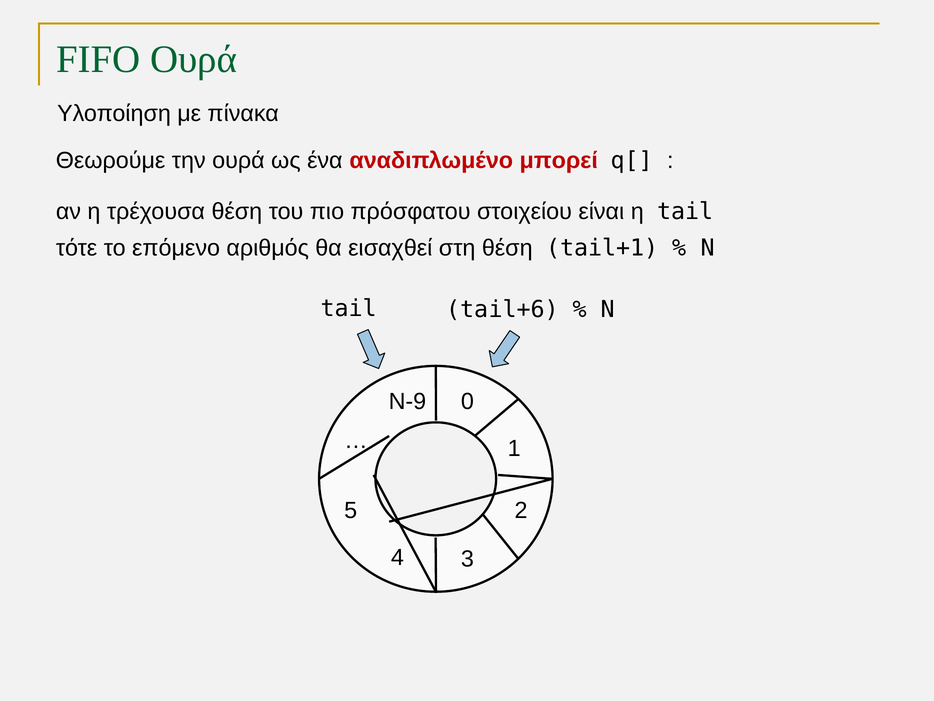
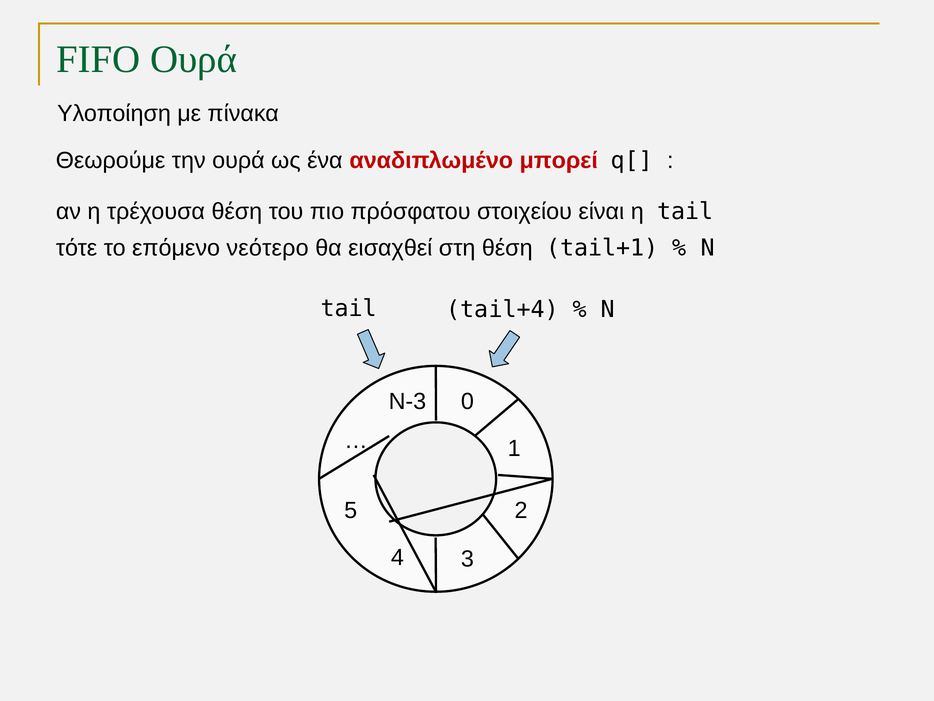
αριθμός: αριθμός -> νεότερο
tail+6: tail+6 -> tail+4
Ν-9: Ν-9 -> Ν-3
